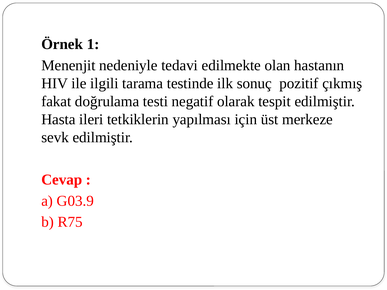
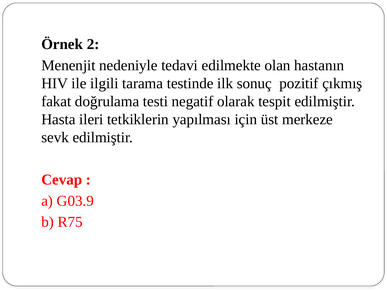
1: 1 -> 2
